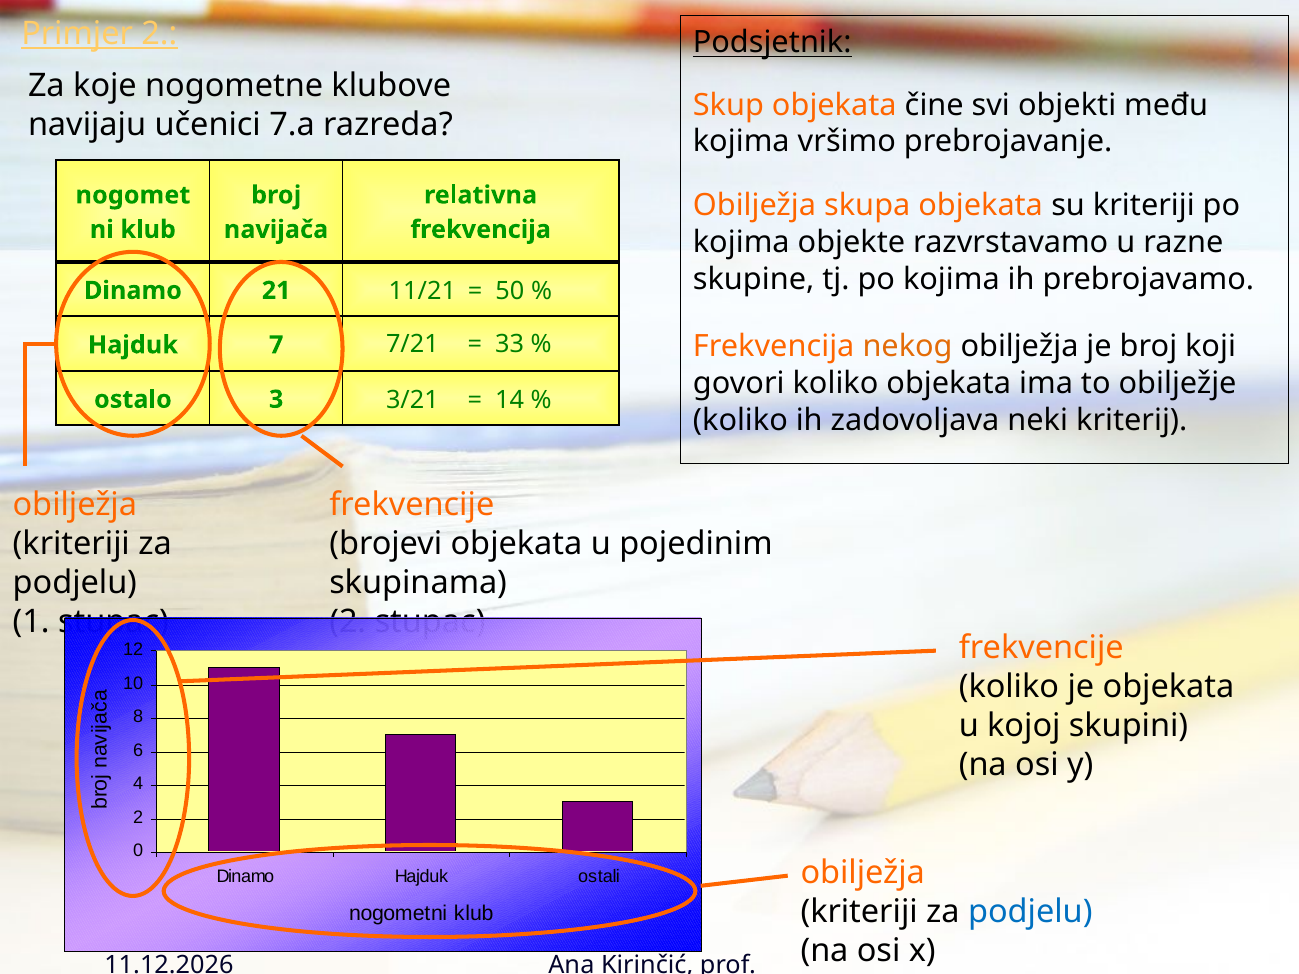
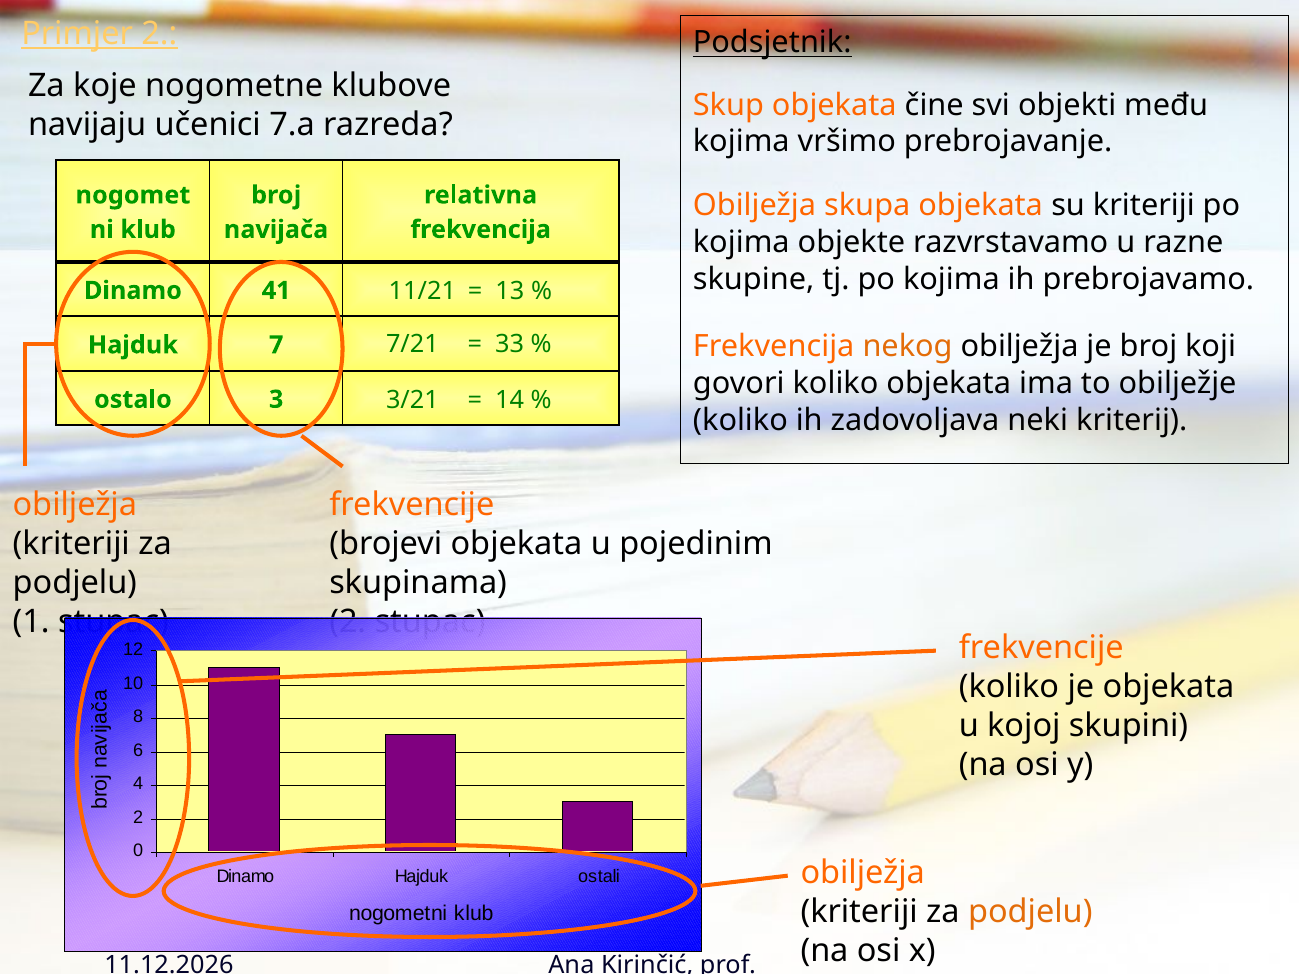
50: 50 -> 13
21: 21 -> 41
podjelu at (1030, 912) colour: blue -> orange
